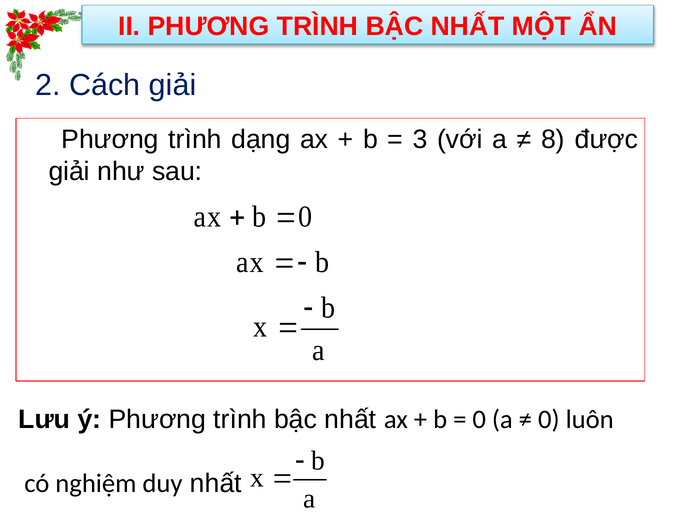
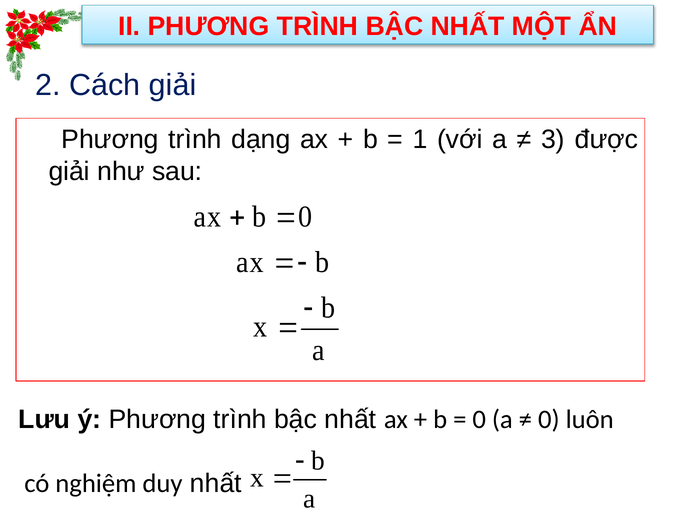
3: 3 -> 1
8: 8 -> 3
